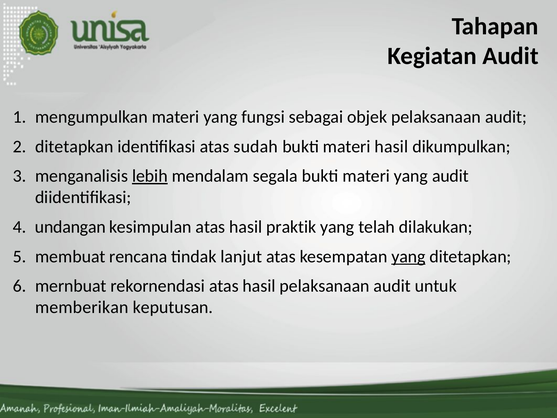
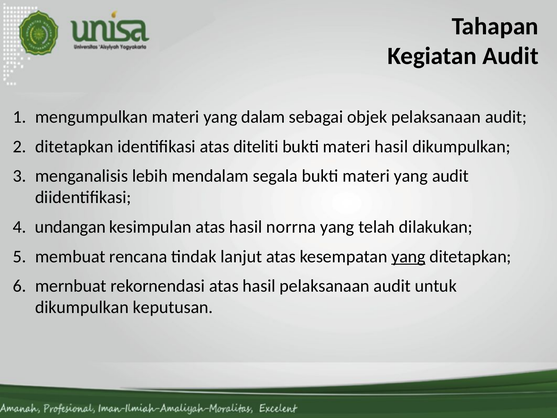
fungsi: fungsi -> dalam
sudah: sudah -> diteliti
lebih underline: present -> none
praktik: praktik -> norrna
memberikan at (82, 307): memberikan -> dikumpulkan
